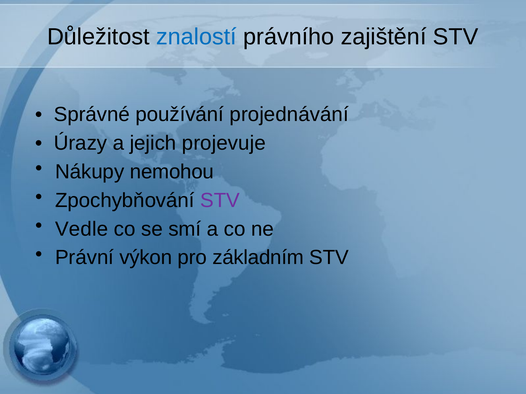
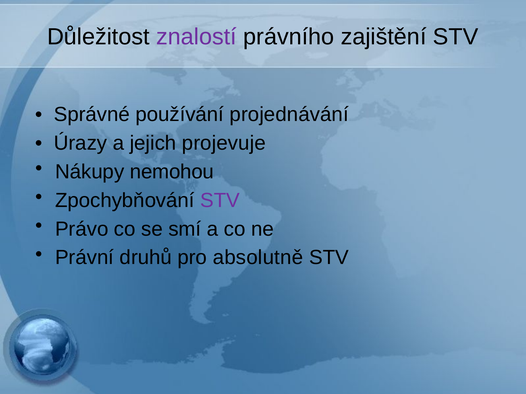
znalostí colour: blue -> purple
Vedle: Vedle -> Právo
výkon: výkon -> druhů
základním: základním -> absolutně
